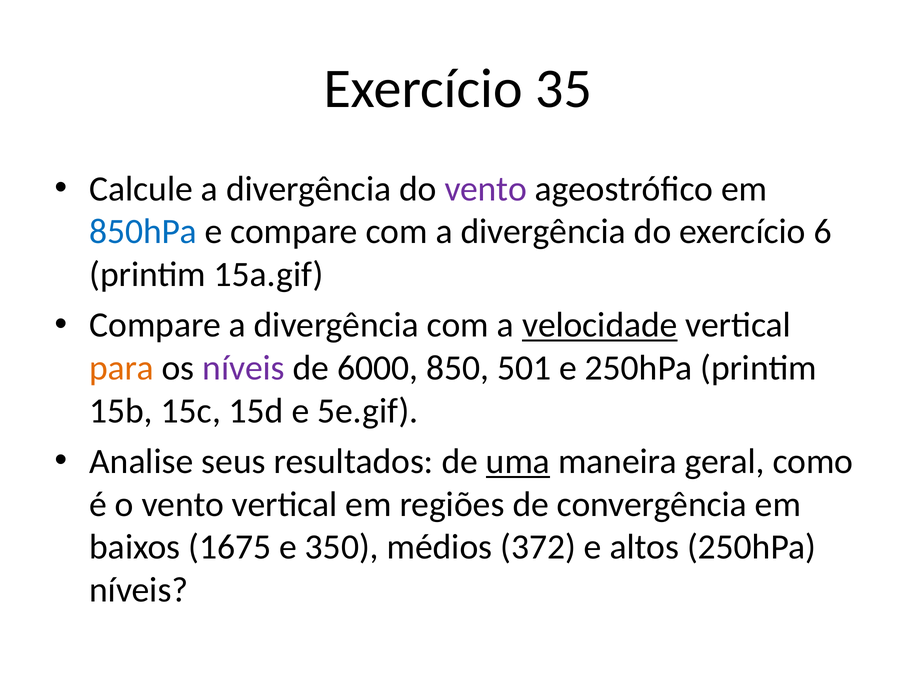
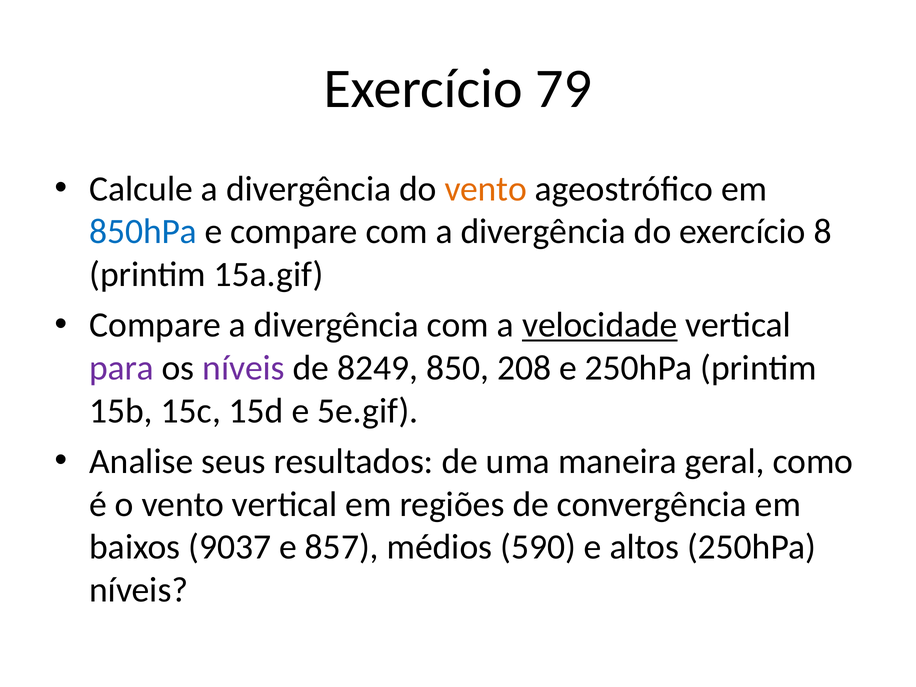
35: 35 -> 79
vento at (486, 189) colour: purple -> orange
6: 6 -> 8
para colour: orange -> purple
6000: 6000 -> 8249
501: 501 -> 208
uma underline: present -> none
1675: 1675 -> 9037
350: 350 -> 857
372: 372 -> 590
